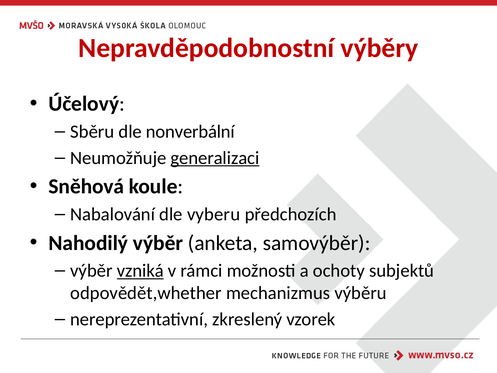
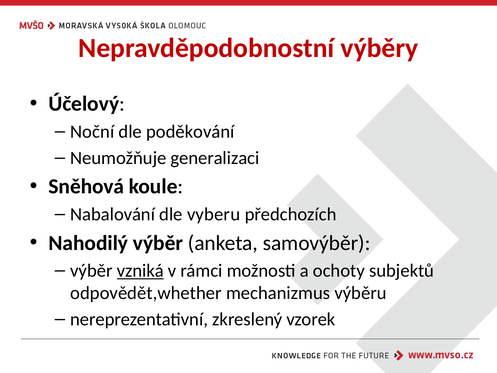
Sběru: Sběru -> Noční
nonverbální: nonverbální -> poděkování
generalizaci underline: present -> none
